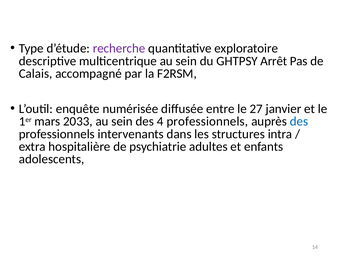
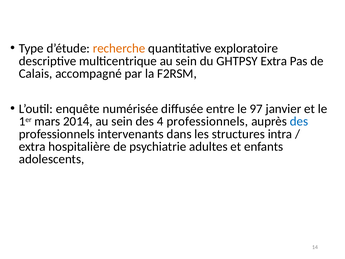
recherche colour: purple -> orange
GHTPSY Arrêt: Arrêt -> Extra
27: 27 -> 97
2033: 2033 -> 2014
